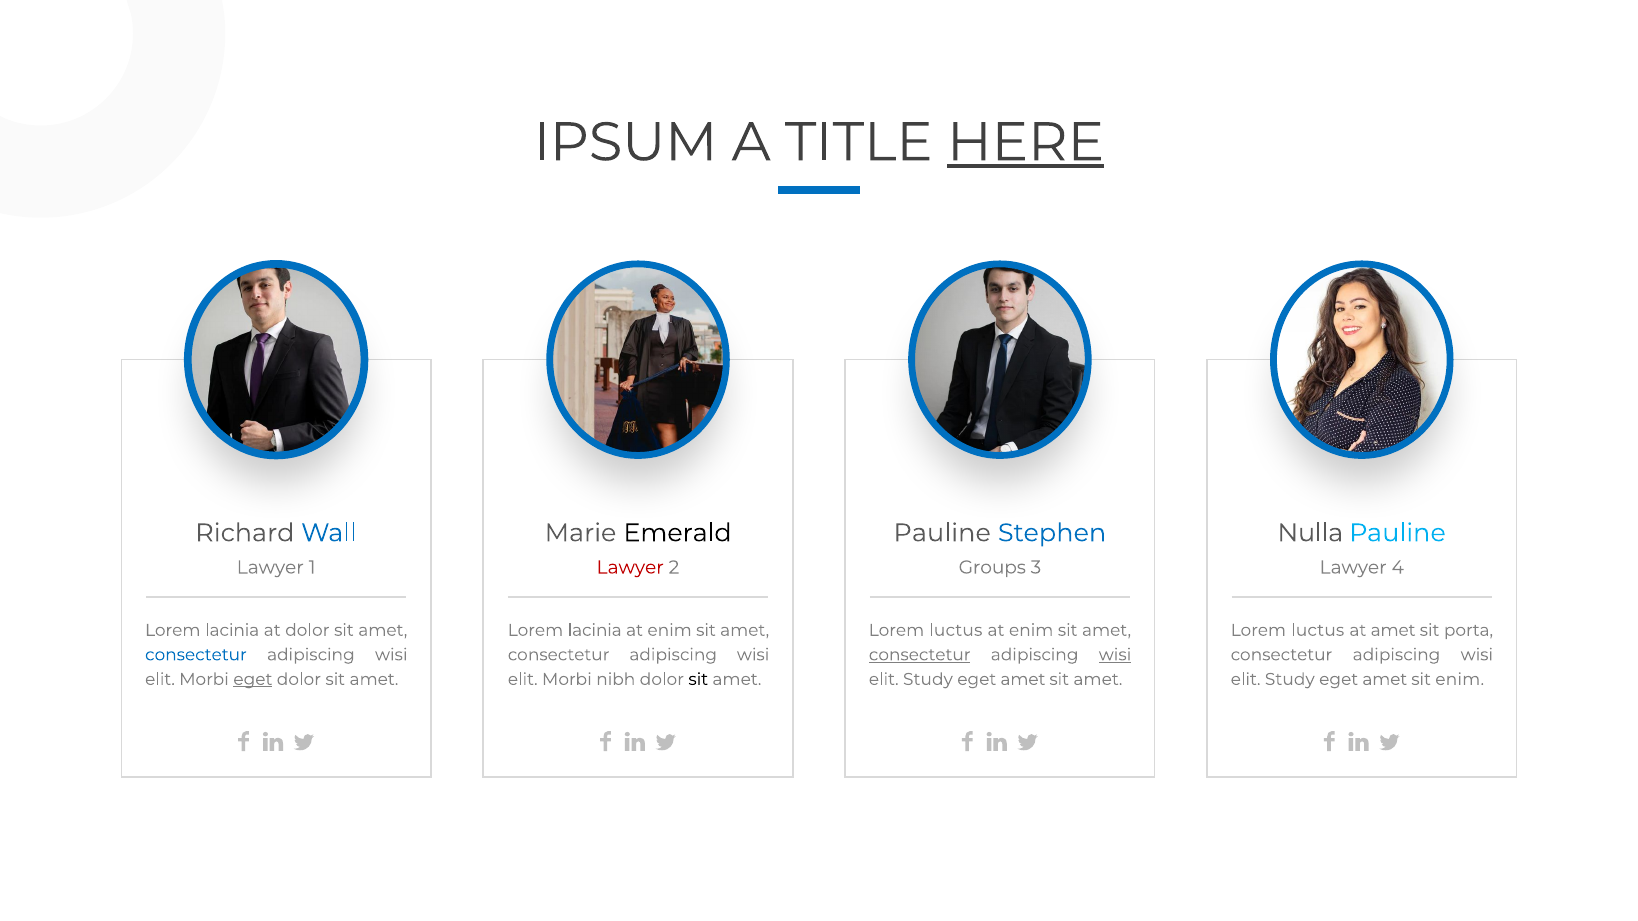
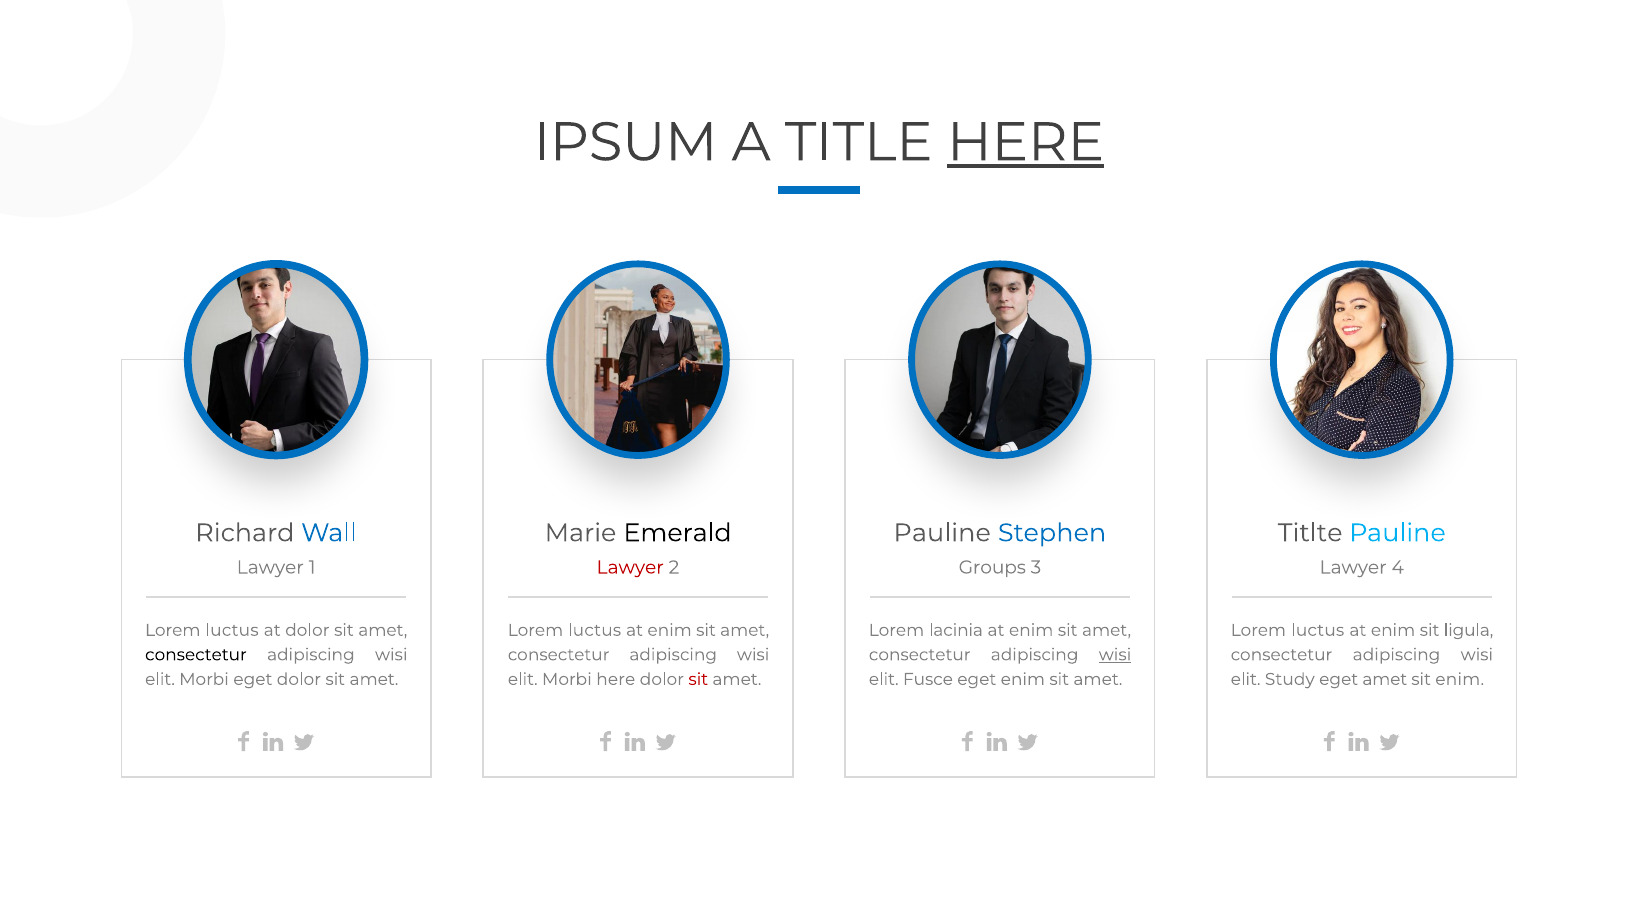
Nulla: Nulla -> Titlte
lacinia at (232, 630): lacinia -> luctus
lacinia at (595, 630): lacinia -> luctus
luctus at (956, 630): luctus -> lacinia
amet at (1393, 630): amet -> enim
porta: porta -> ligula
consectetur at (196, 655) colour: blue -> black
consectetur at (920, 655) underline: present -> none
eget at (253, 680) underline: present -> none
Morbi nibh: nibh -> here
sit at (698, 680) colour: black -> red
Study at (928, 680): Study -> Fusce
amet at (1023, 680): amet -> enim
